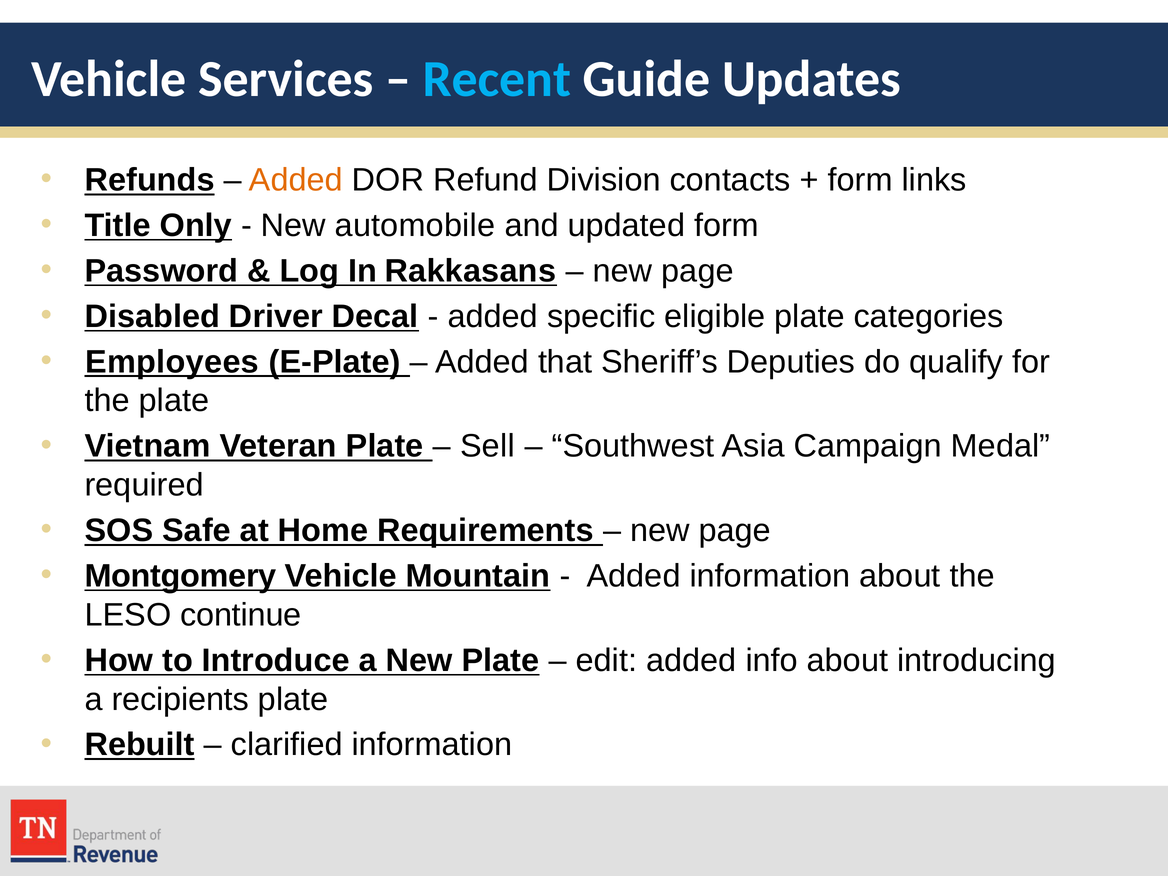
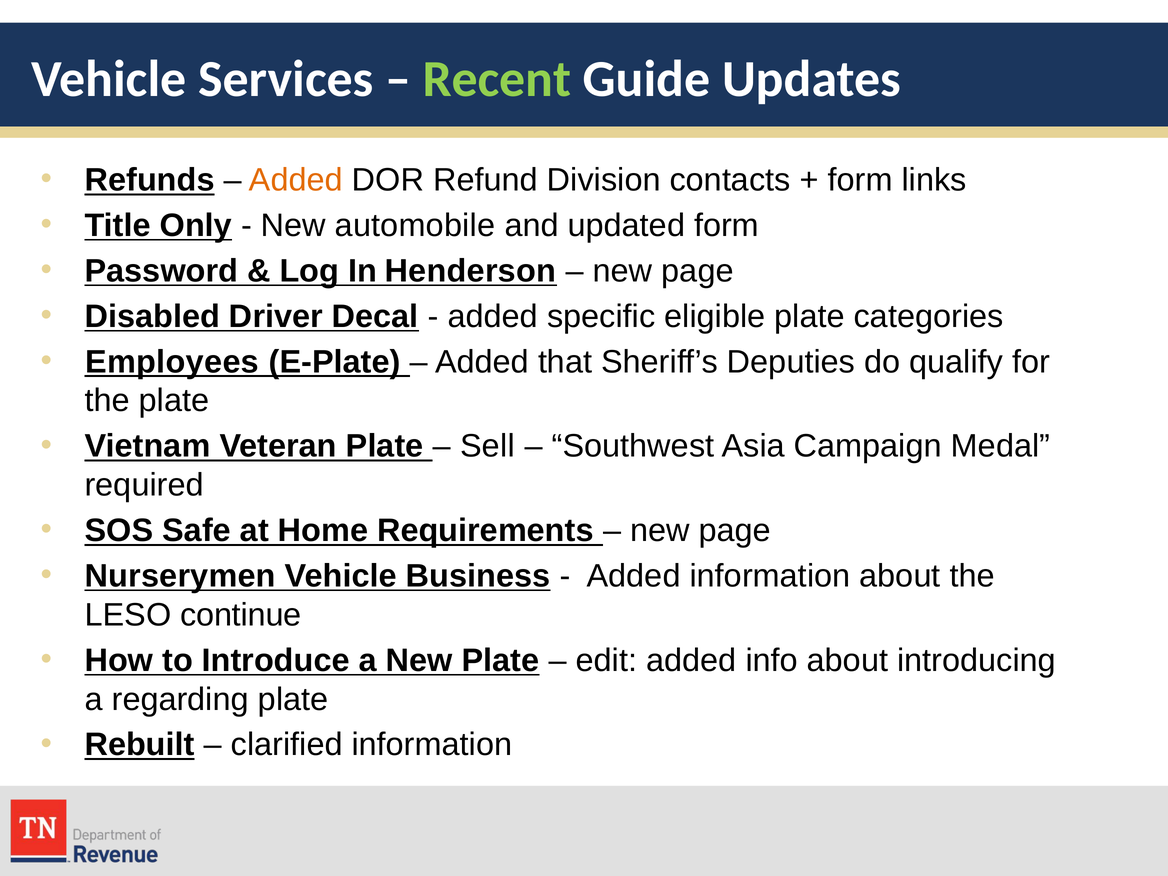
Recent colour: light blue -> light green
Rakkasans: Rakkasans -> Henderson
Montgomery: Montgomery -> Nurserymen
Mountain: Mountain -> Business
recipients: recipients -> regarding
